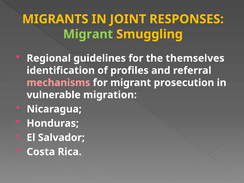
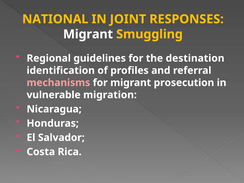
MIGRANTS: MIGRANTS -> NATIONAL
Migrant at (88, 34) colour: light green -> white
themselves: themselves -> destination
